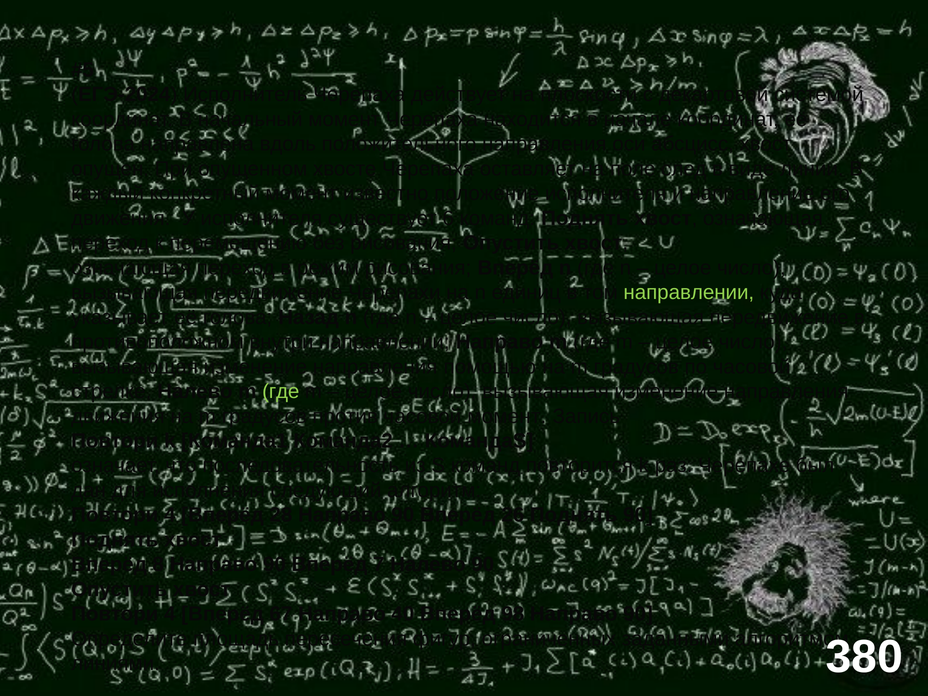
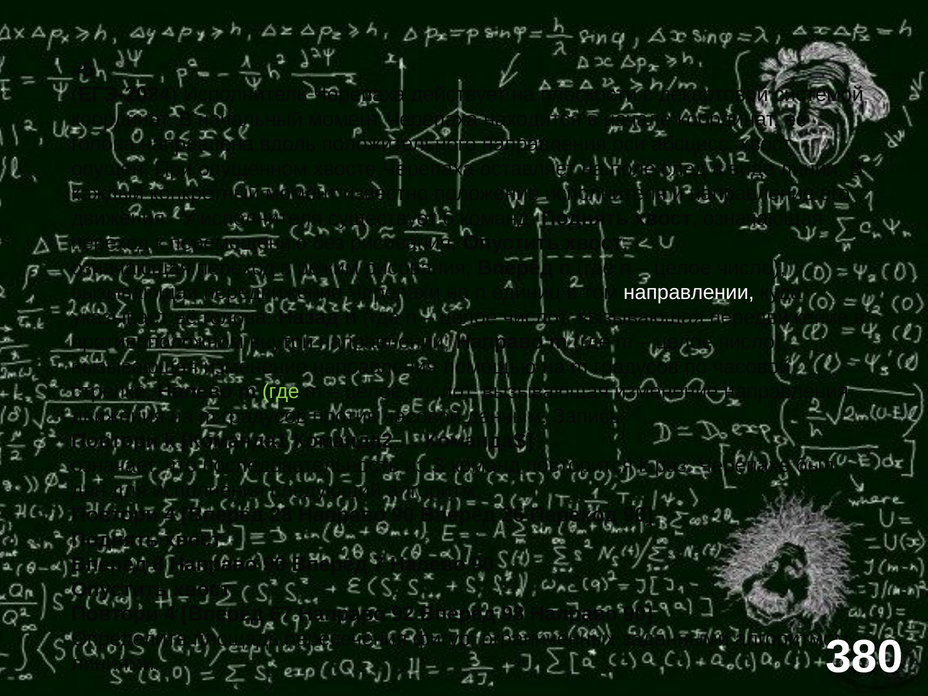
направлении at (689, 293) colour: light green -> white
часовой момент: момент -> данным
26 Поднять: Поднять -> Переход
40: 40 -> 92
